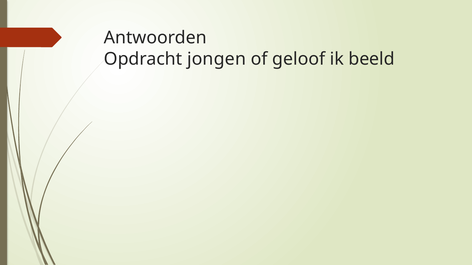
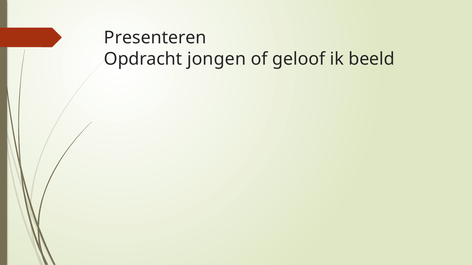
Antwoorden: Antwoorden -> Presenteren
